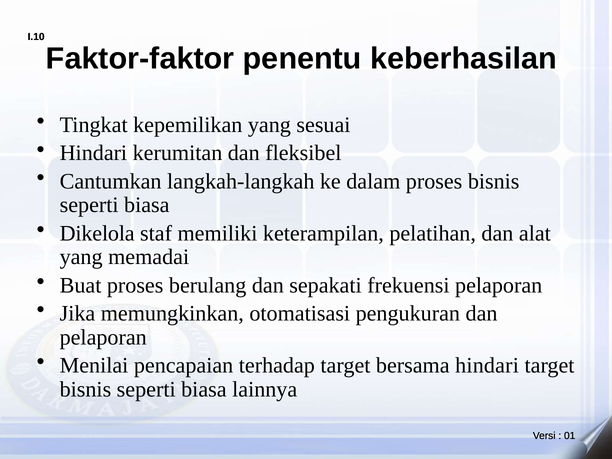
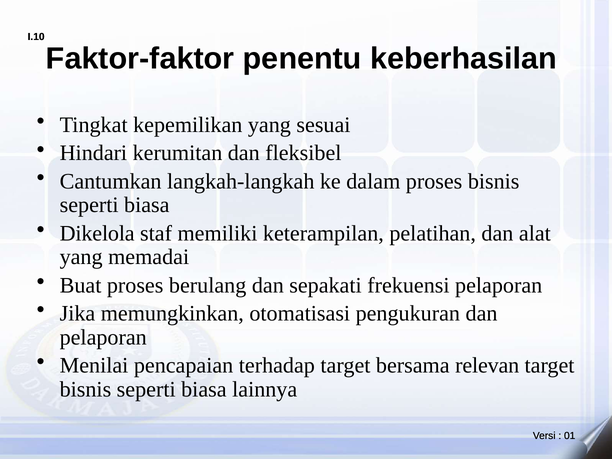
bersama hindari: hindari -> relevan
